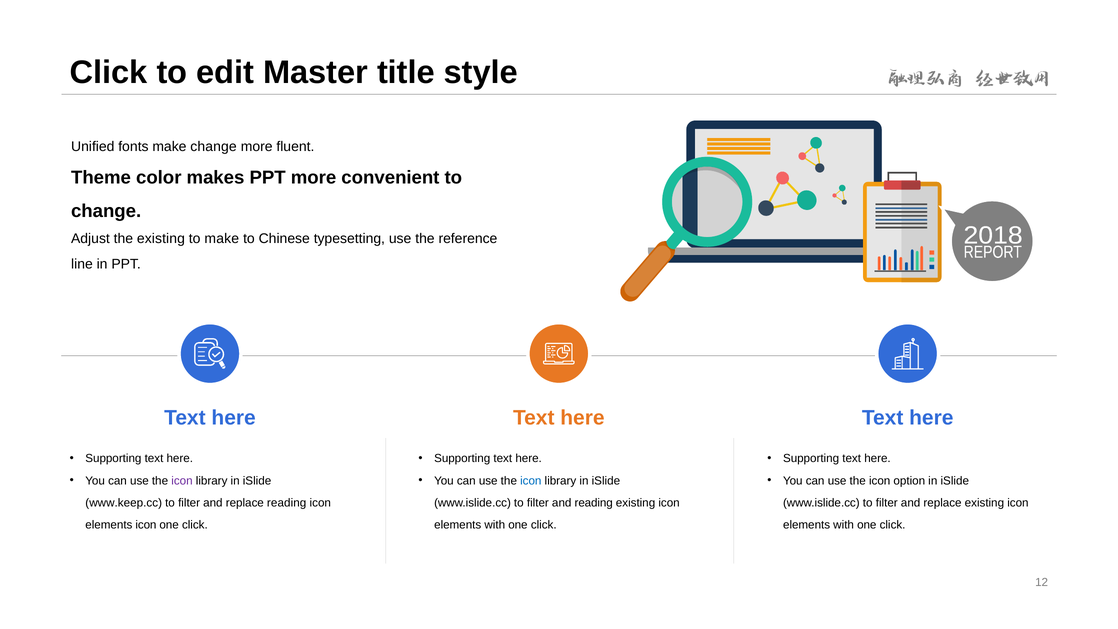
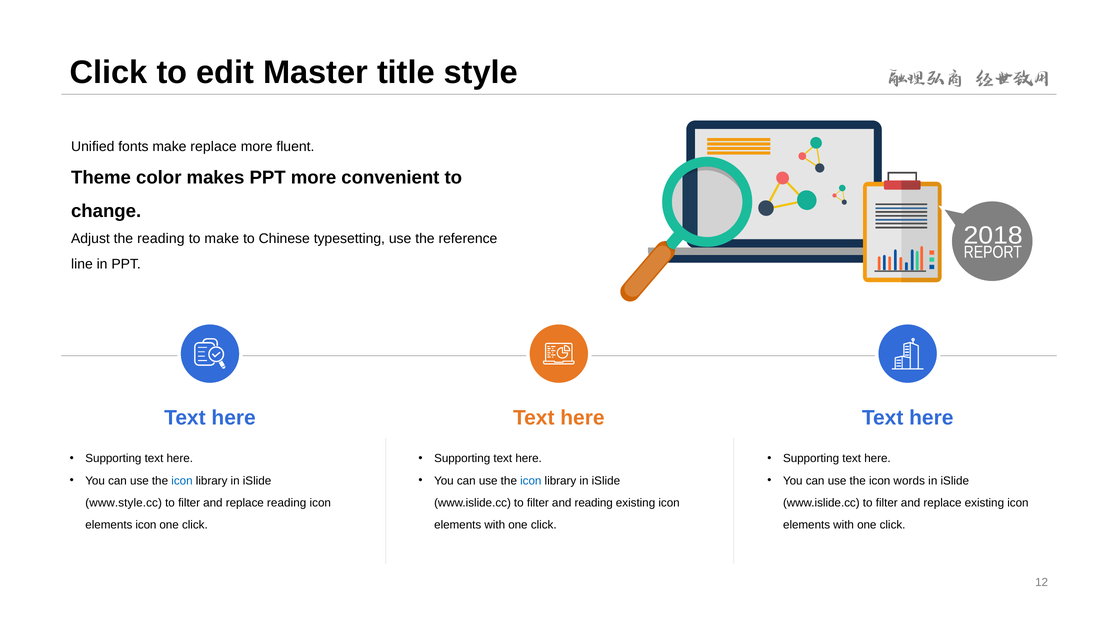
make change: change -> replace
the existing: existing -> reading
icon at (182, 481) colour: purple -> blue
option: option -> words
www.keep.cc: www.keep.cc -> www.style.cc
